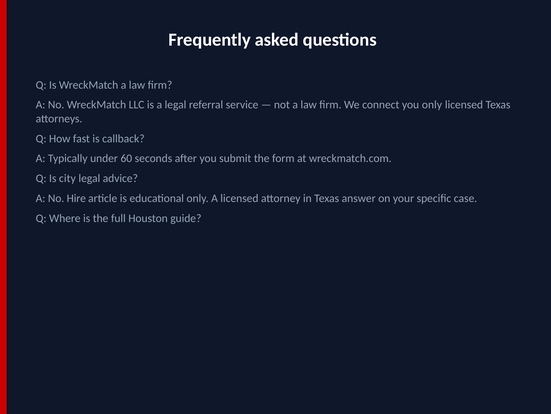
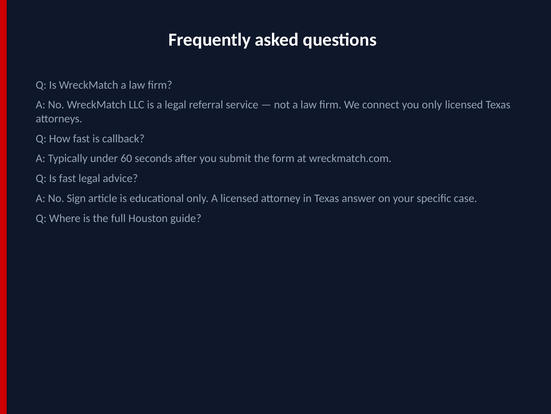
Is city: city -> fast
Hire: Hire -> Sign
